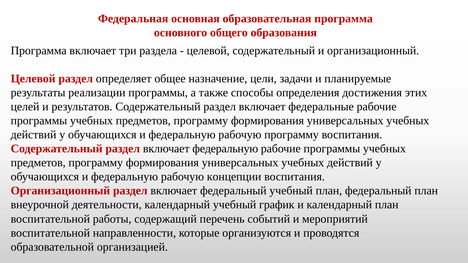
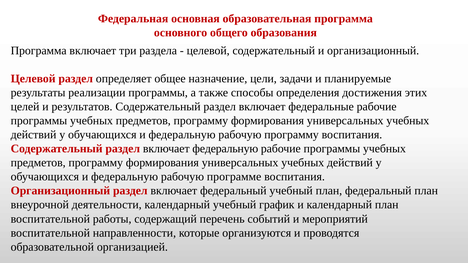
концепции: концепции -> программе
